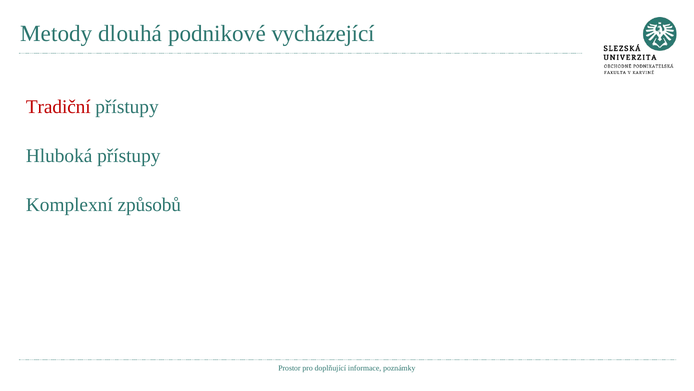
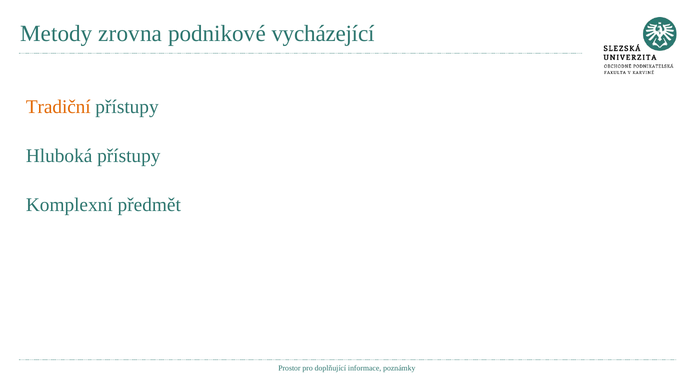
dlouhá: dlouhá -> zrovna
Tradiční colour: red -> orange
způsobů: způsobů -> předmět
